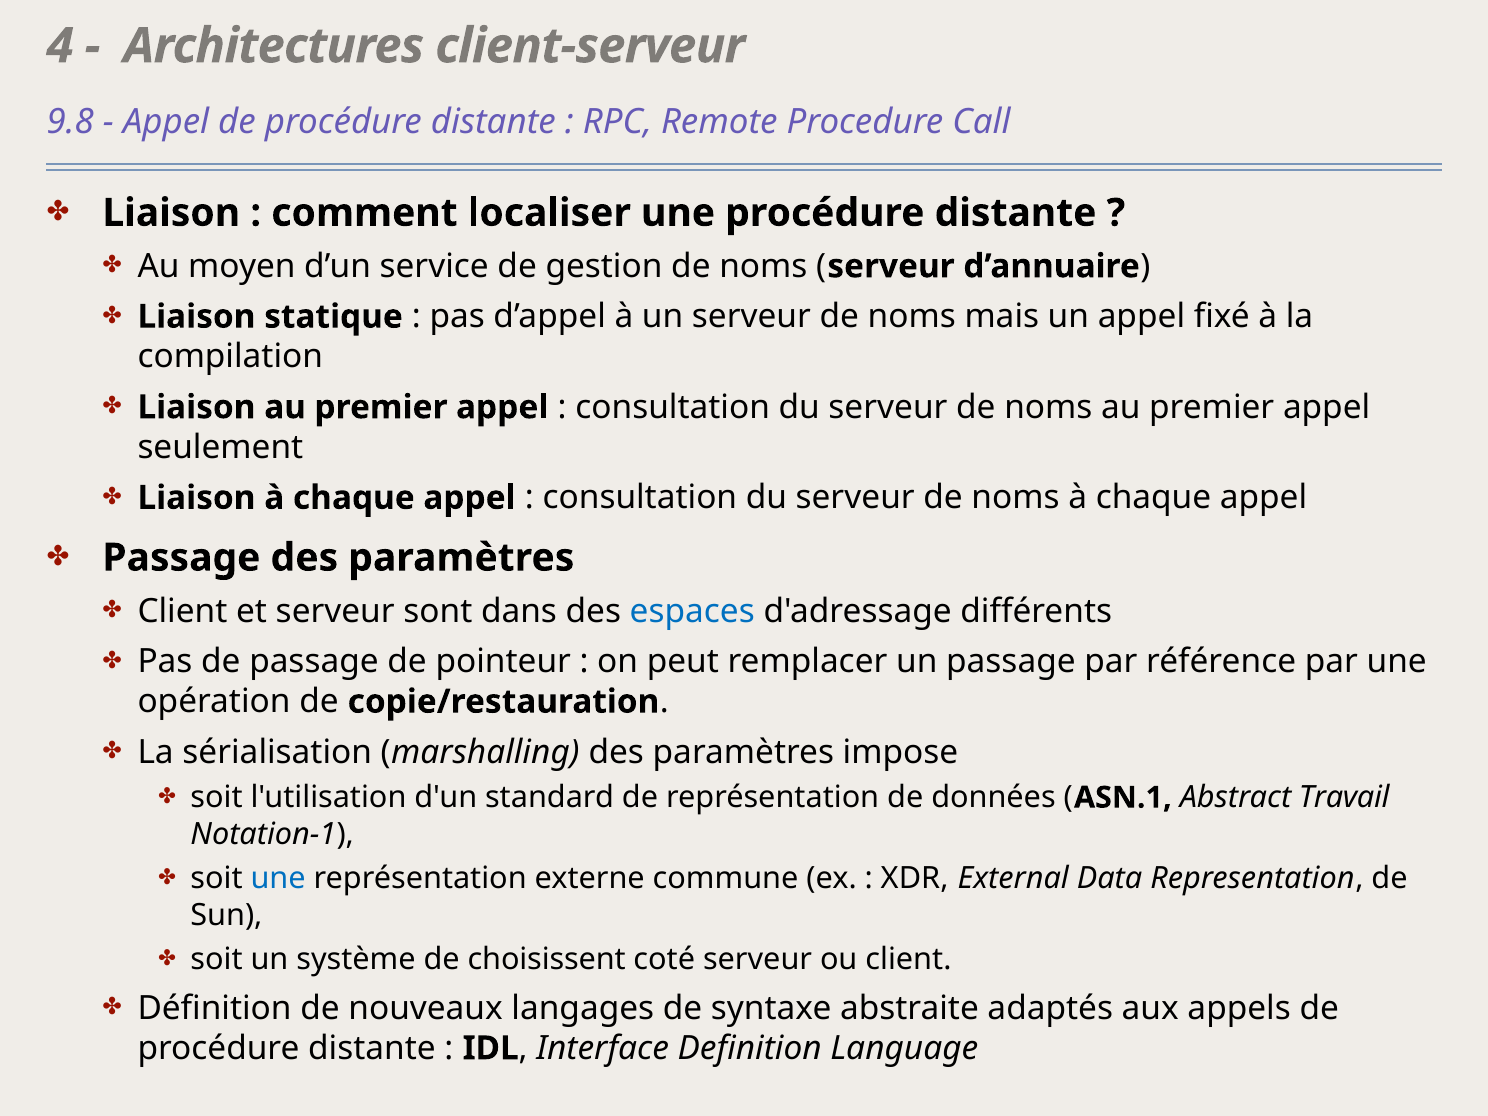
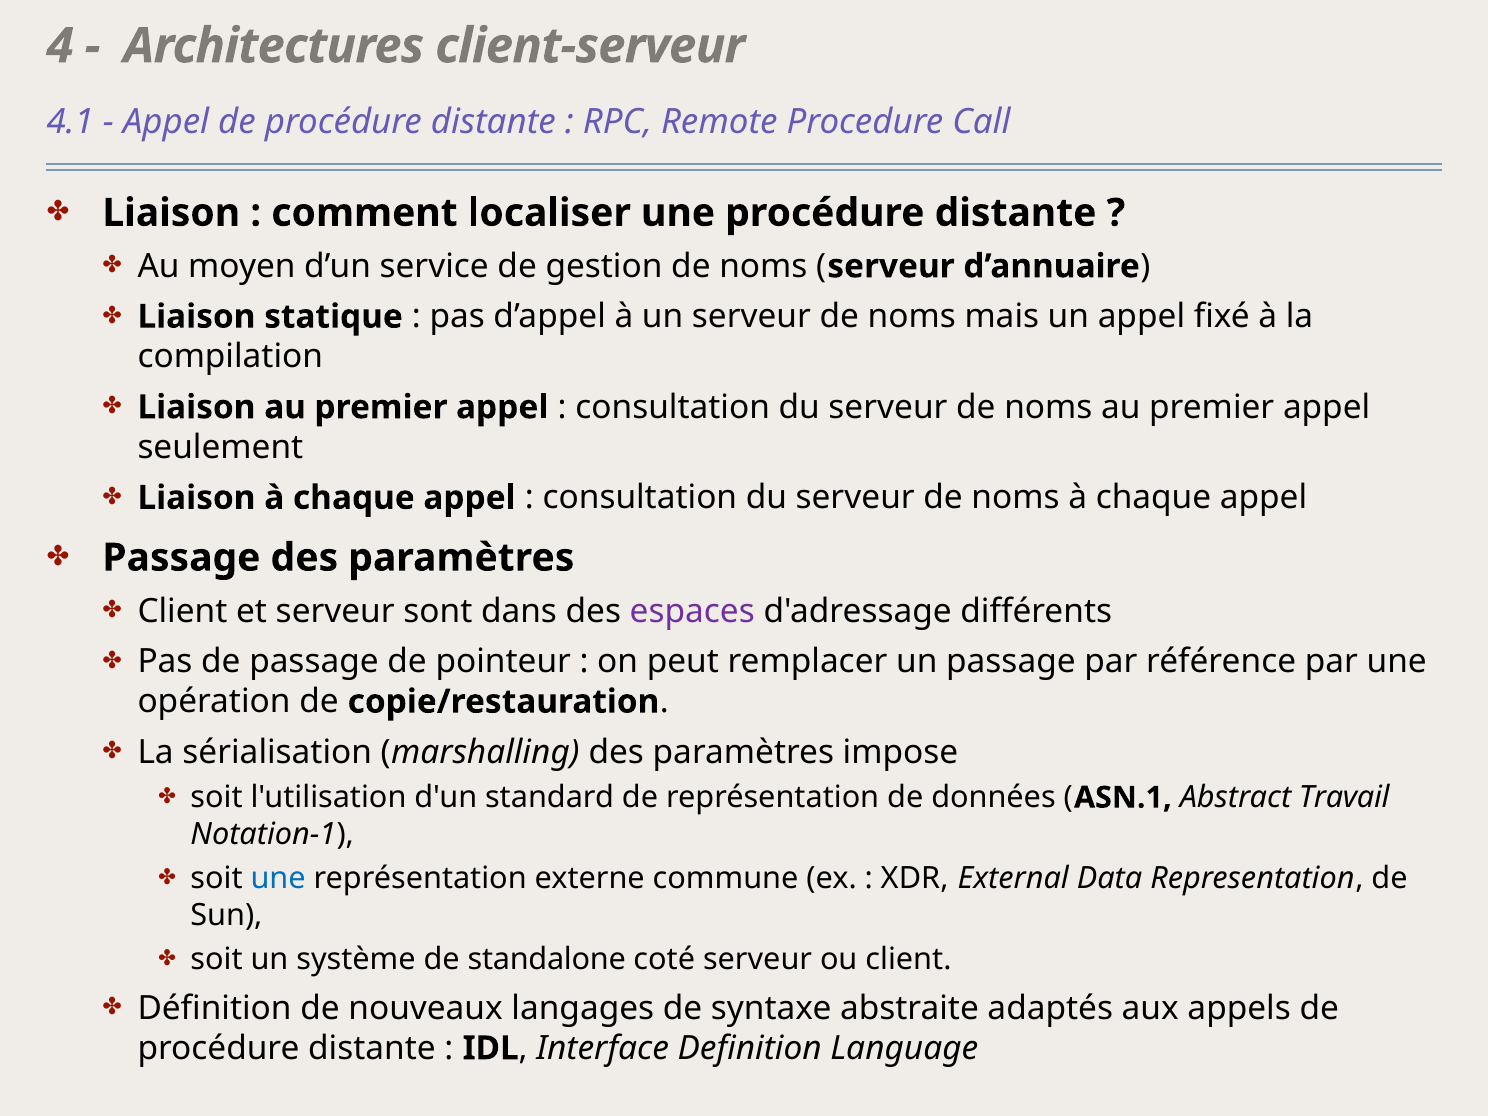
9.8: 9.8 -> 4.1
espaces colour: blue -> purple
choisissent: choisissent -> standalone
